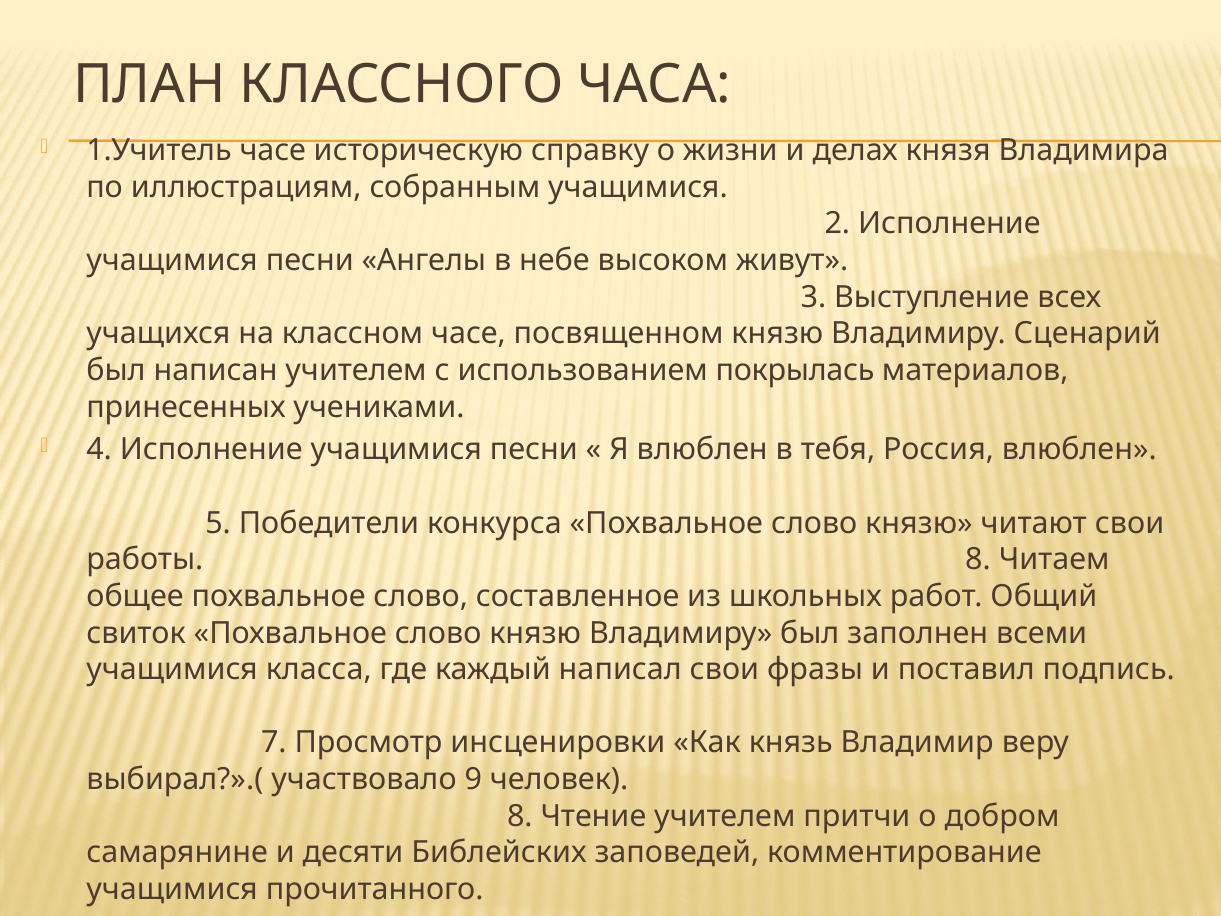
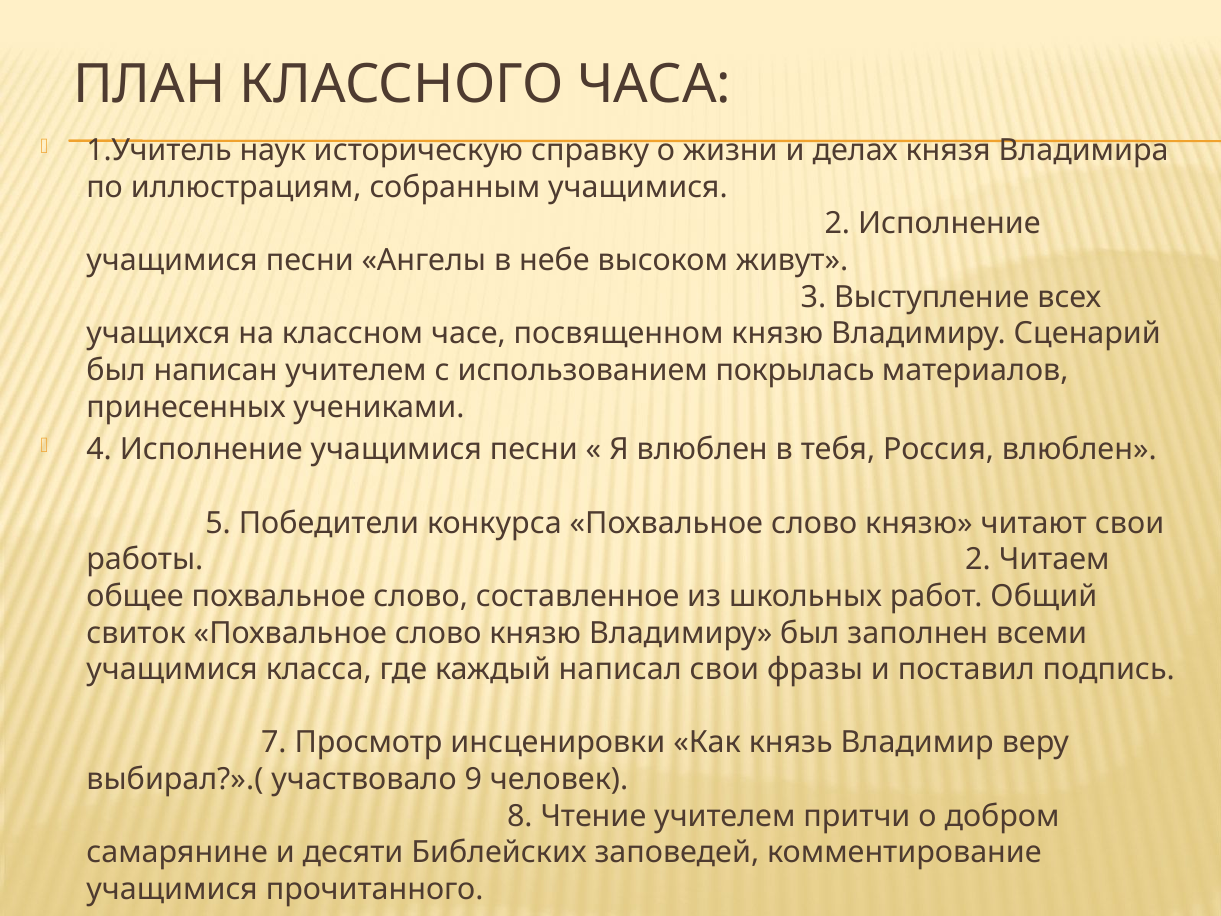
1.Учитель часе: часе -> наук
работы 8: 8 -> 2
